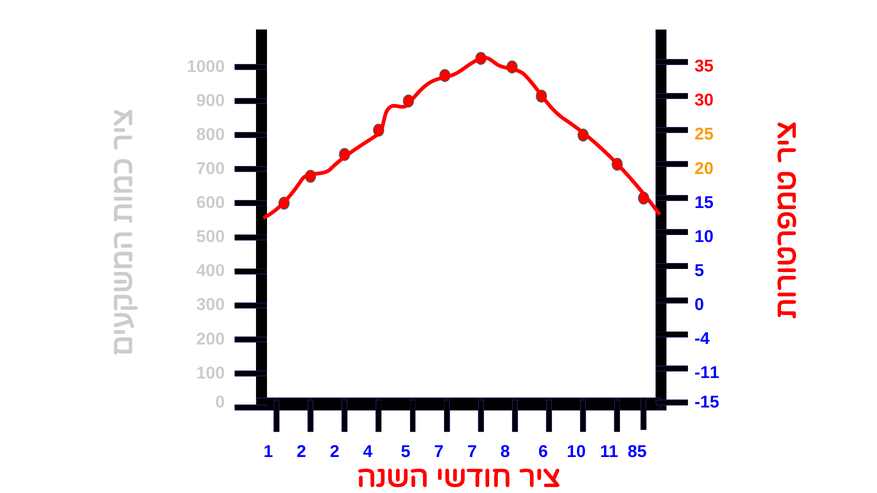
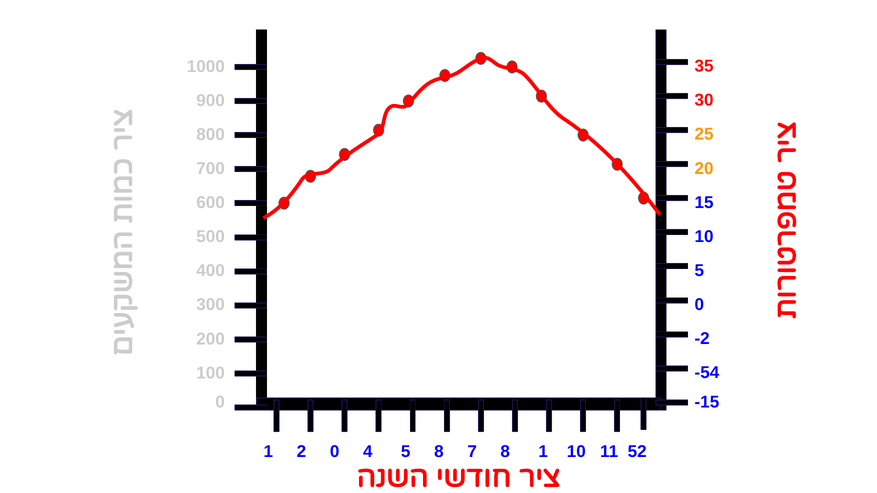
-4: -4 -> -2
-11: -11 -> -54
2 2: 2 -> 0
5 7: 7 -> 8
8 6: 6 -> 1
85: 85 -> 52
